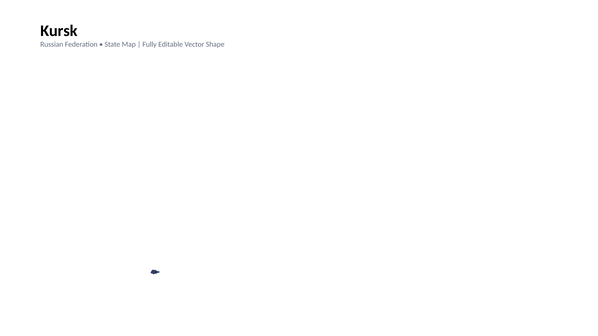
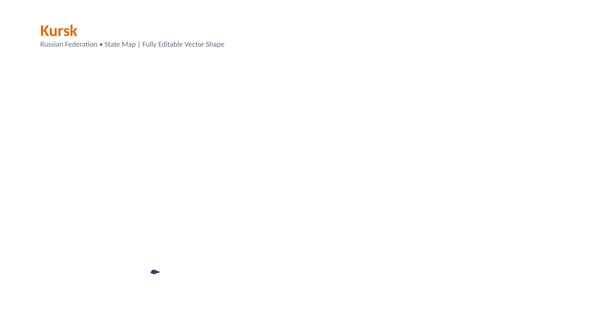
Kursk colour: black -> orange
